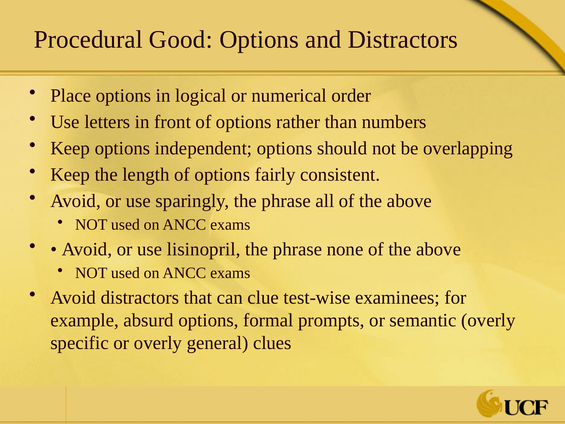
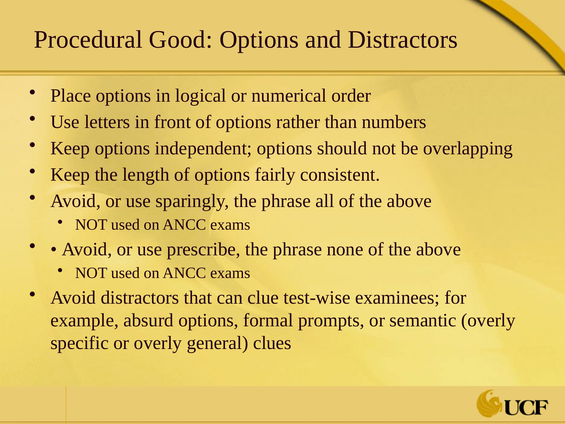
lisinopril: lisinopril -> prescribe
